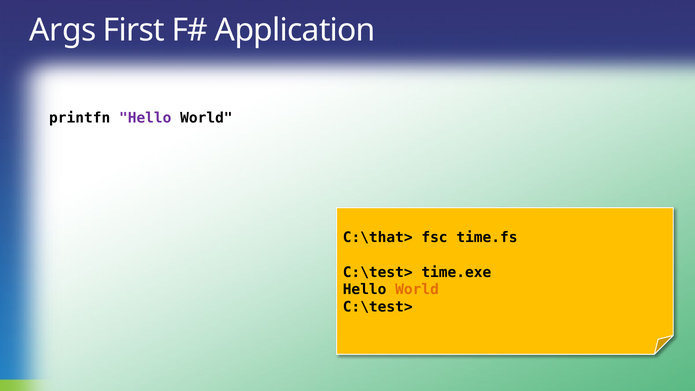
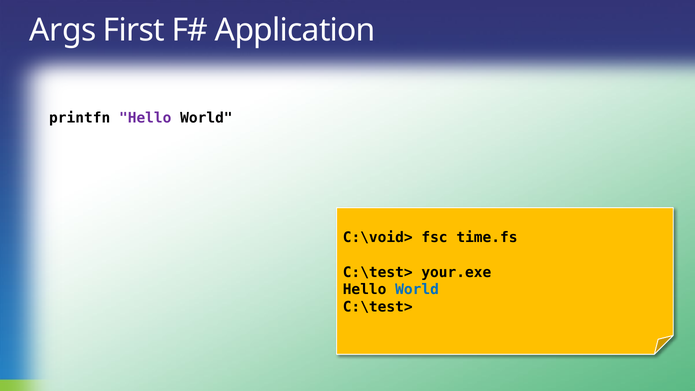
C:\that>: C:\that> -> C:\void>
time.exe: time.exe -> your.exe
World at (417, 290) colour: orange -> blue
